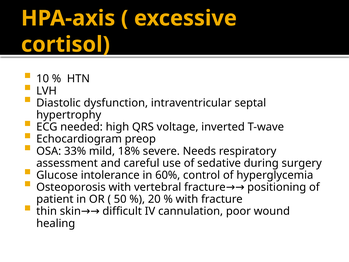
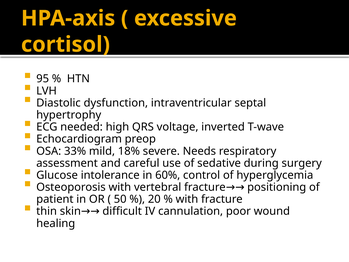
10: 10 -> 95
